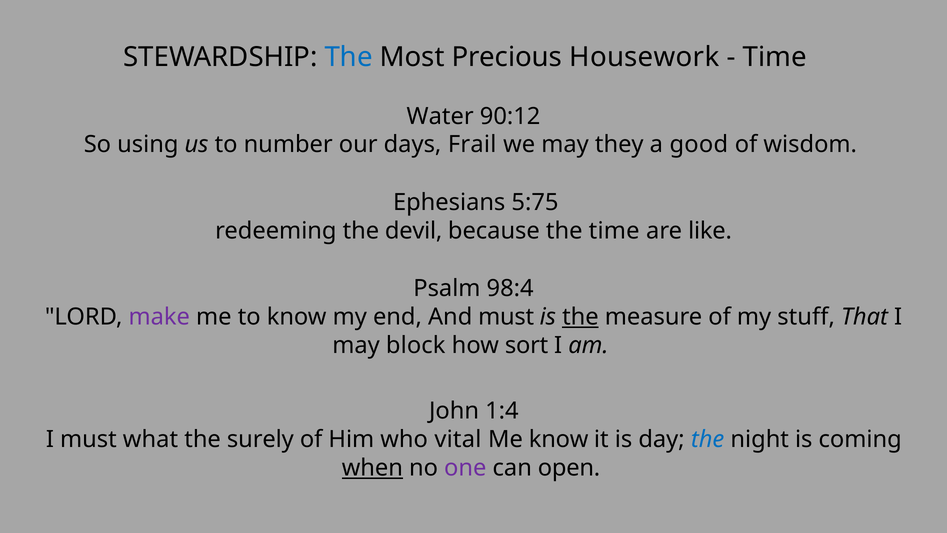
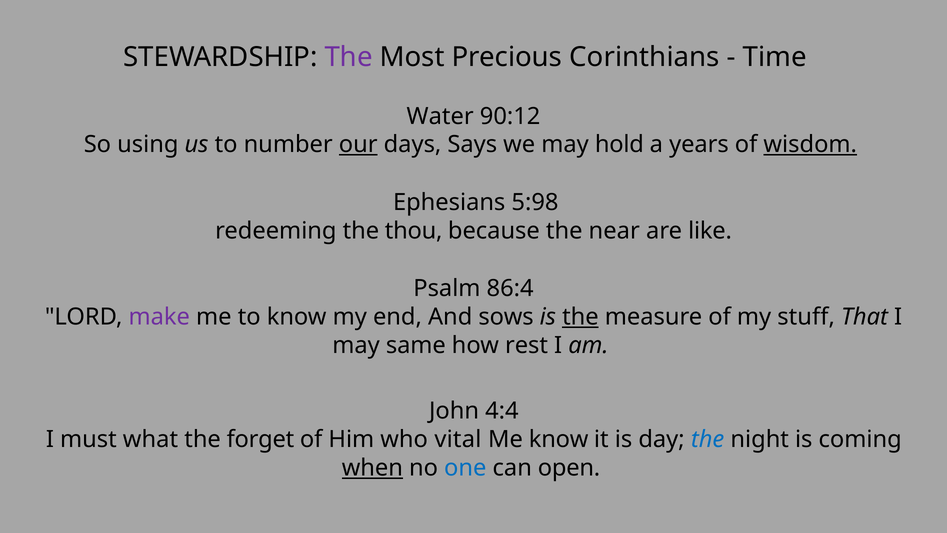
The at (349, 57) colour: blue -> purple
Housework: Housework -> Corinthians
our underline: none -> present
Frail: Frail -> Says
they: they -> hold
good: good -> years
wisdom underline: none -> present
5:75: 5:75 -> 5:98
devil: devil -> thou
the time: time -> near
98:4: 98:4 -> 86:4
And must: must -> sows
block: block -> same
sort: sort -> rest
1:4: 1:4 -> 4:4
surely: surely -> forget
one colour: purple -> blue
